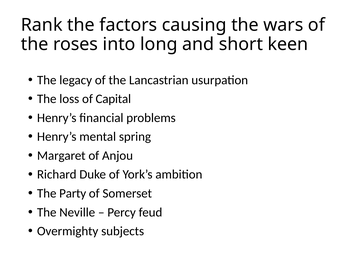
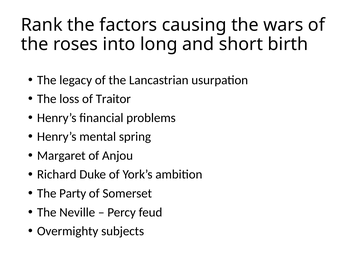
keen: keen -> birth
Capital: Capital -> Traitor
